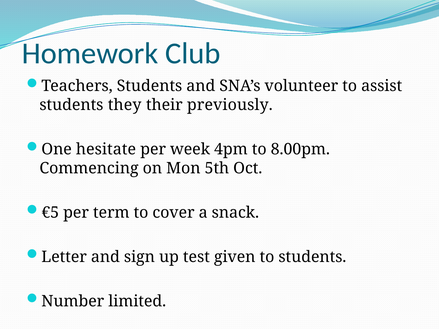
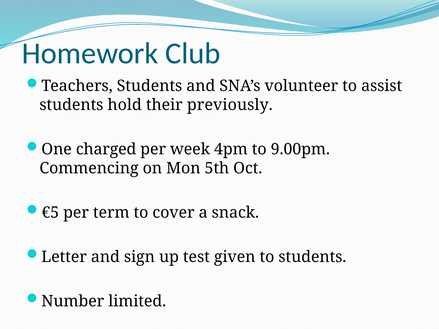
they: they -> hold
hesitate: hesitate -> charged
8.00pm: 8.00pm -> 9.00pm
